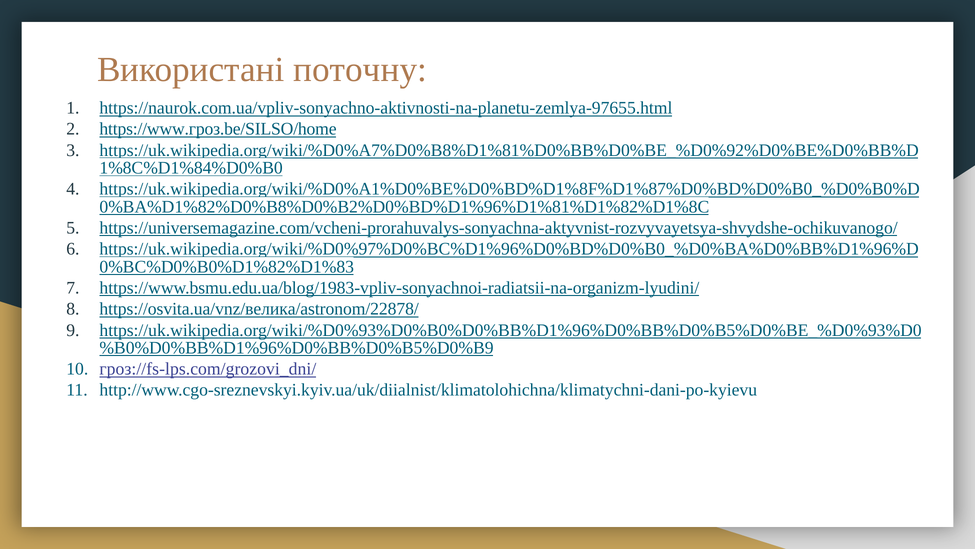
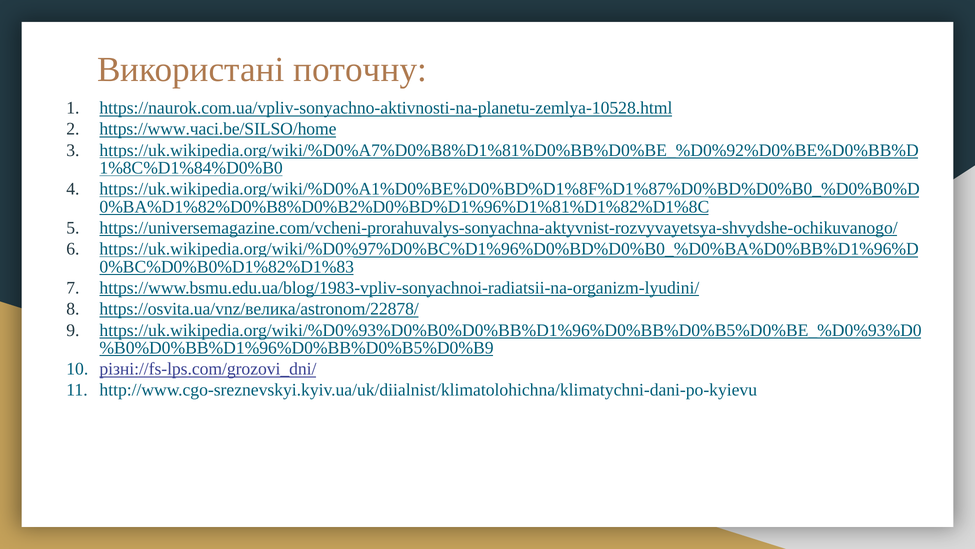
https://naurok.com.ua/vpliv-sonyachno-aktivnosti-na-planetu-zemlya-97655.html: https://naurok.com.ua/vpliv-sonyachno-aktivnosti-na-planetu-zemlya-97655.html -> https://naurok.com.ua/vpliv-sonyachno-aktivnosti-na-planetu-zemlya-10528.html
https://www.гроз.be/SILSO/home: https://www.гроз.be/SILSO/home -> https://www.часі.be/SILSO/home
гроз://fs-lps.com/grozovi_dni/: гроз://fs-lps.com/grozovi_dni/ -> різні://fs-lps.com/grozovi_dni/
